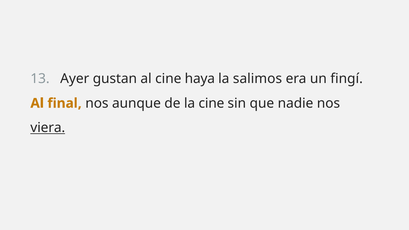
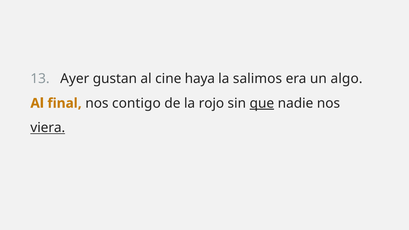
fingí: fingí -> algo
aunque: aunque -> contigo
la cine: cine -> rojo
que underline: none -> present
